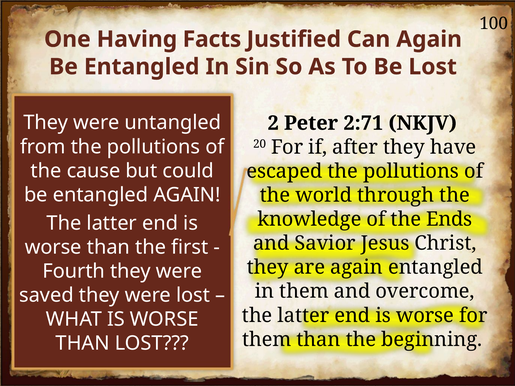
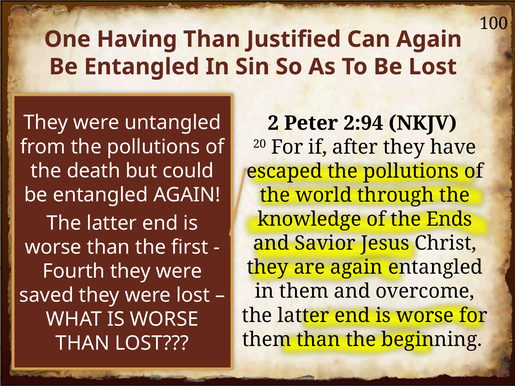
Having Facts: Facts -> Than
2:71: 2:71 -> 2:94
cause: cause -> death
